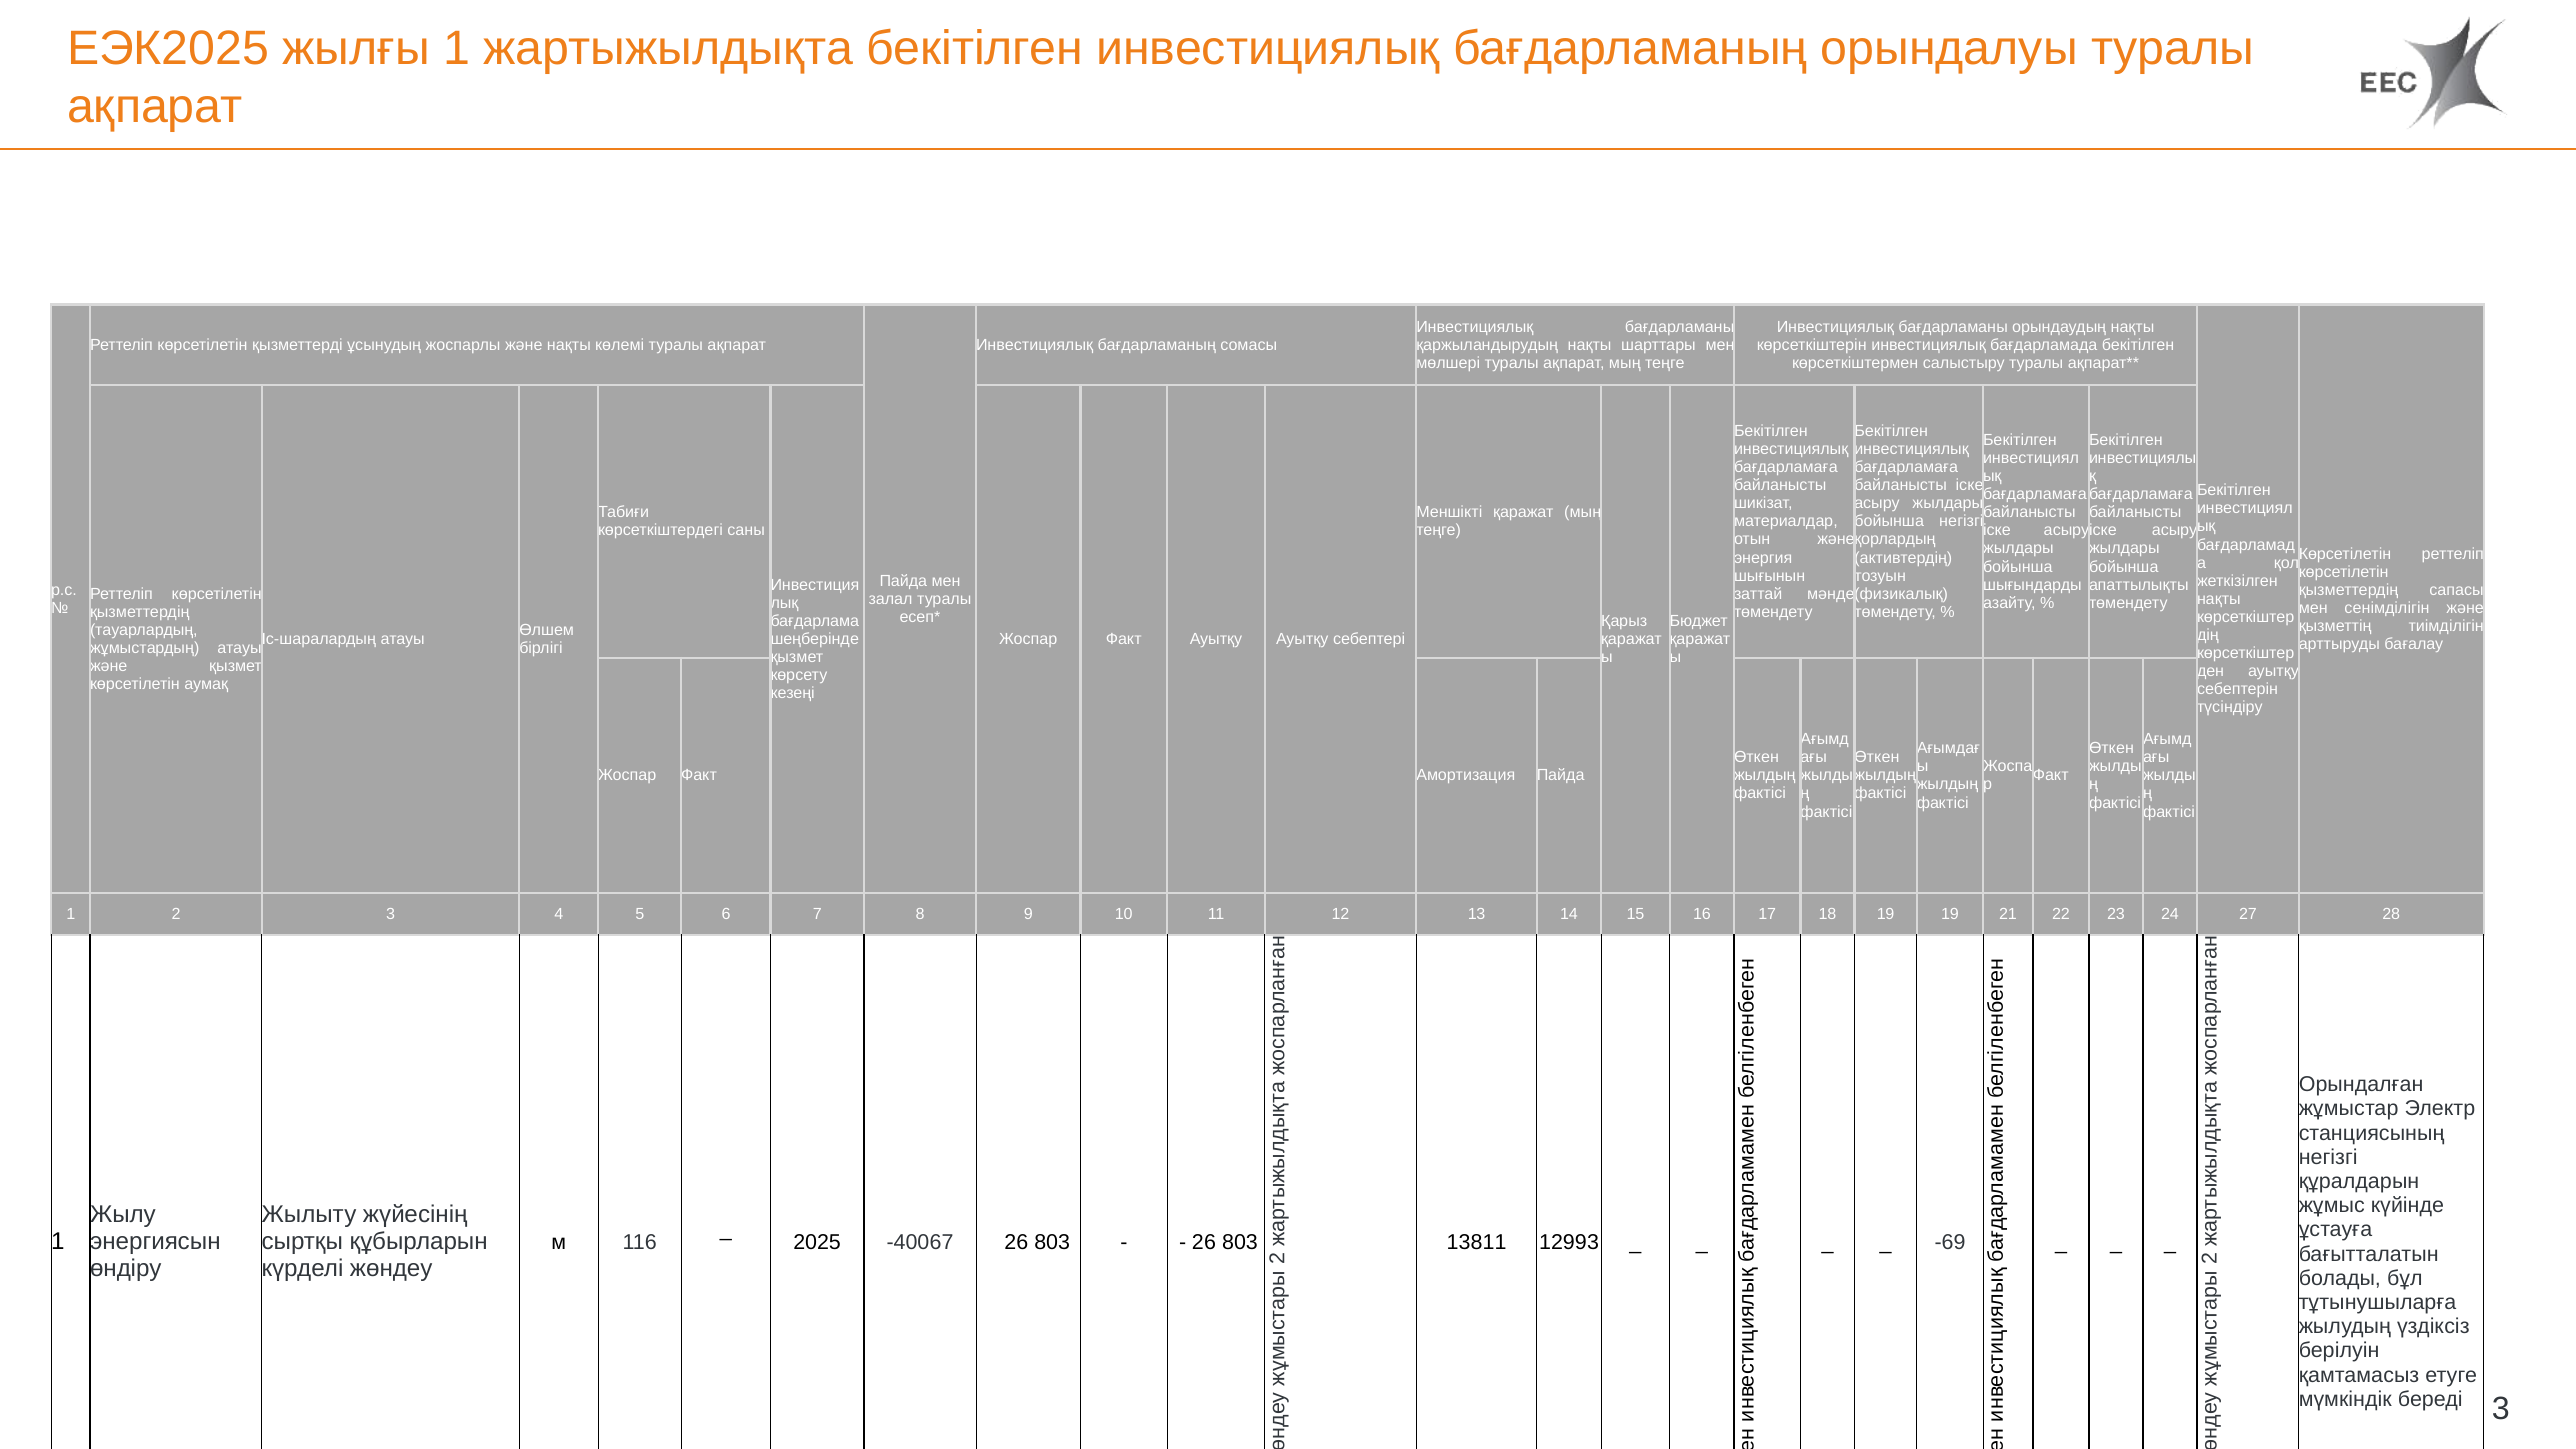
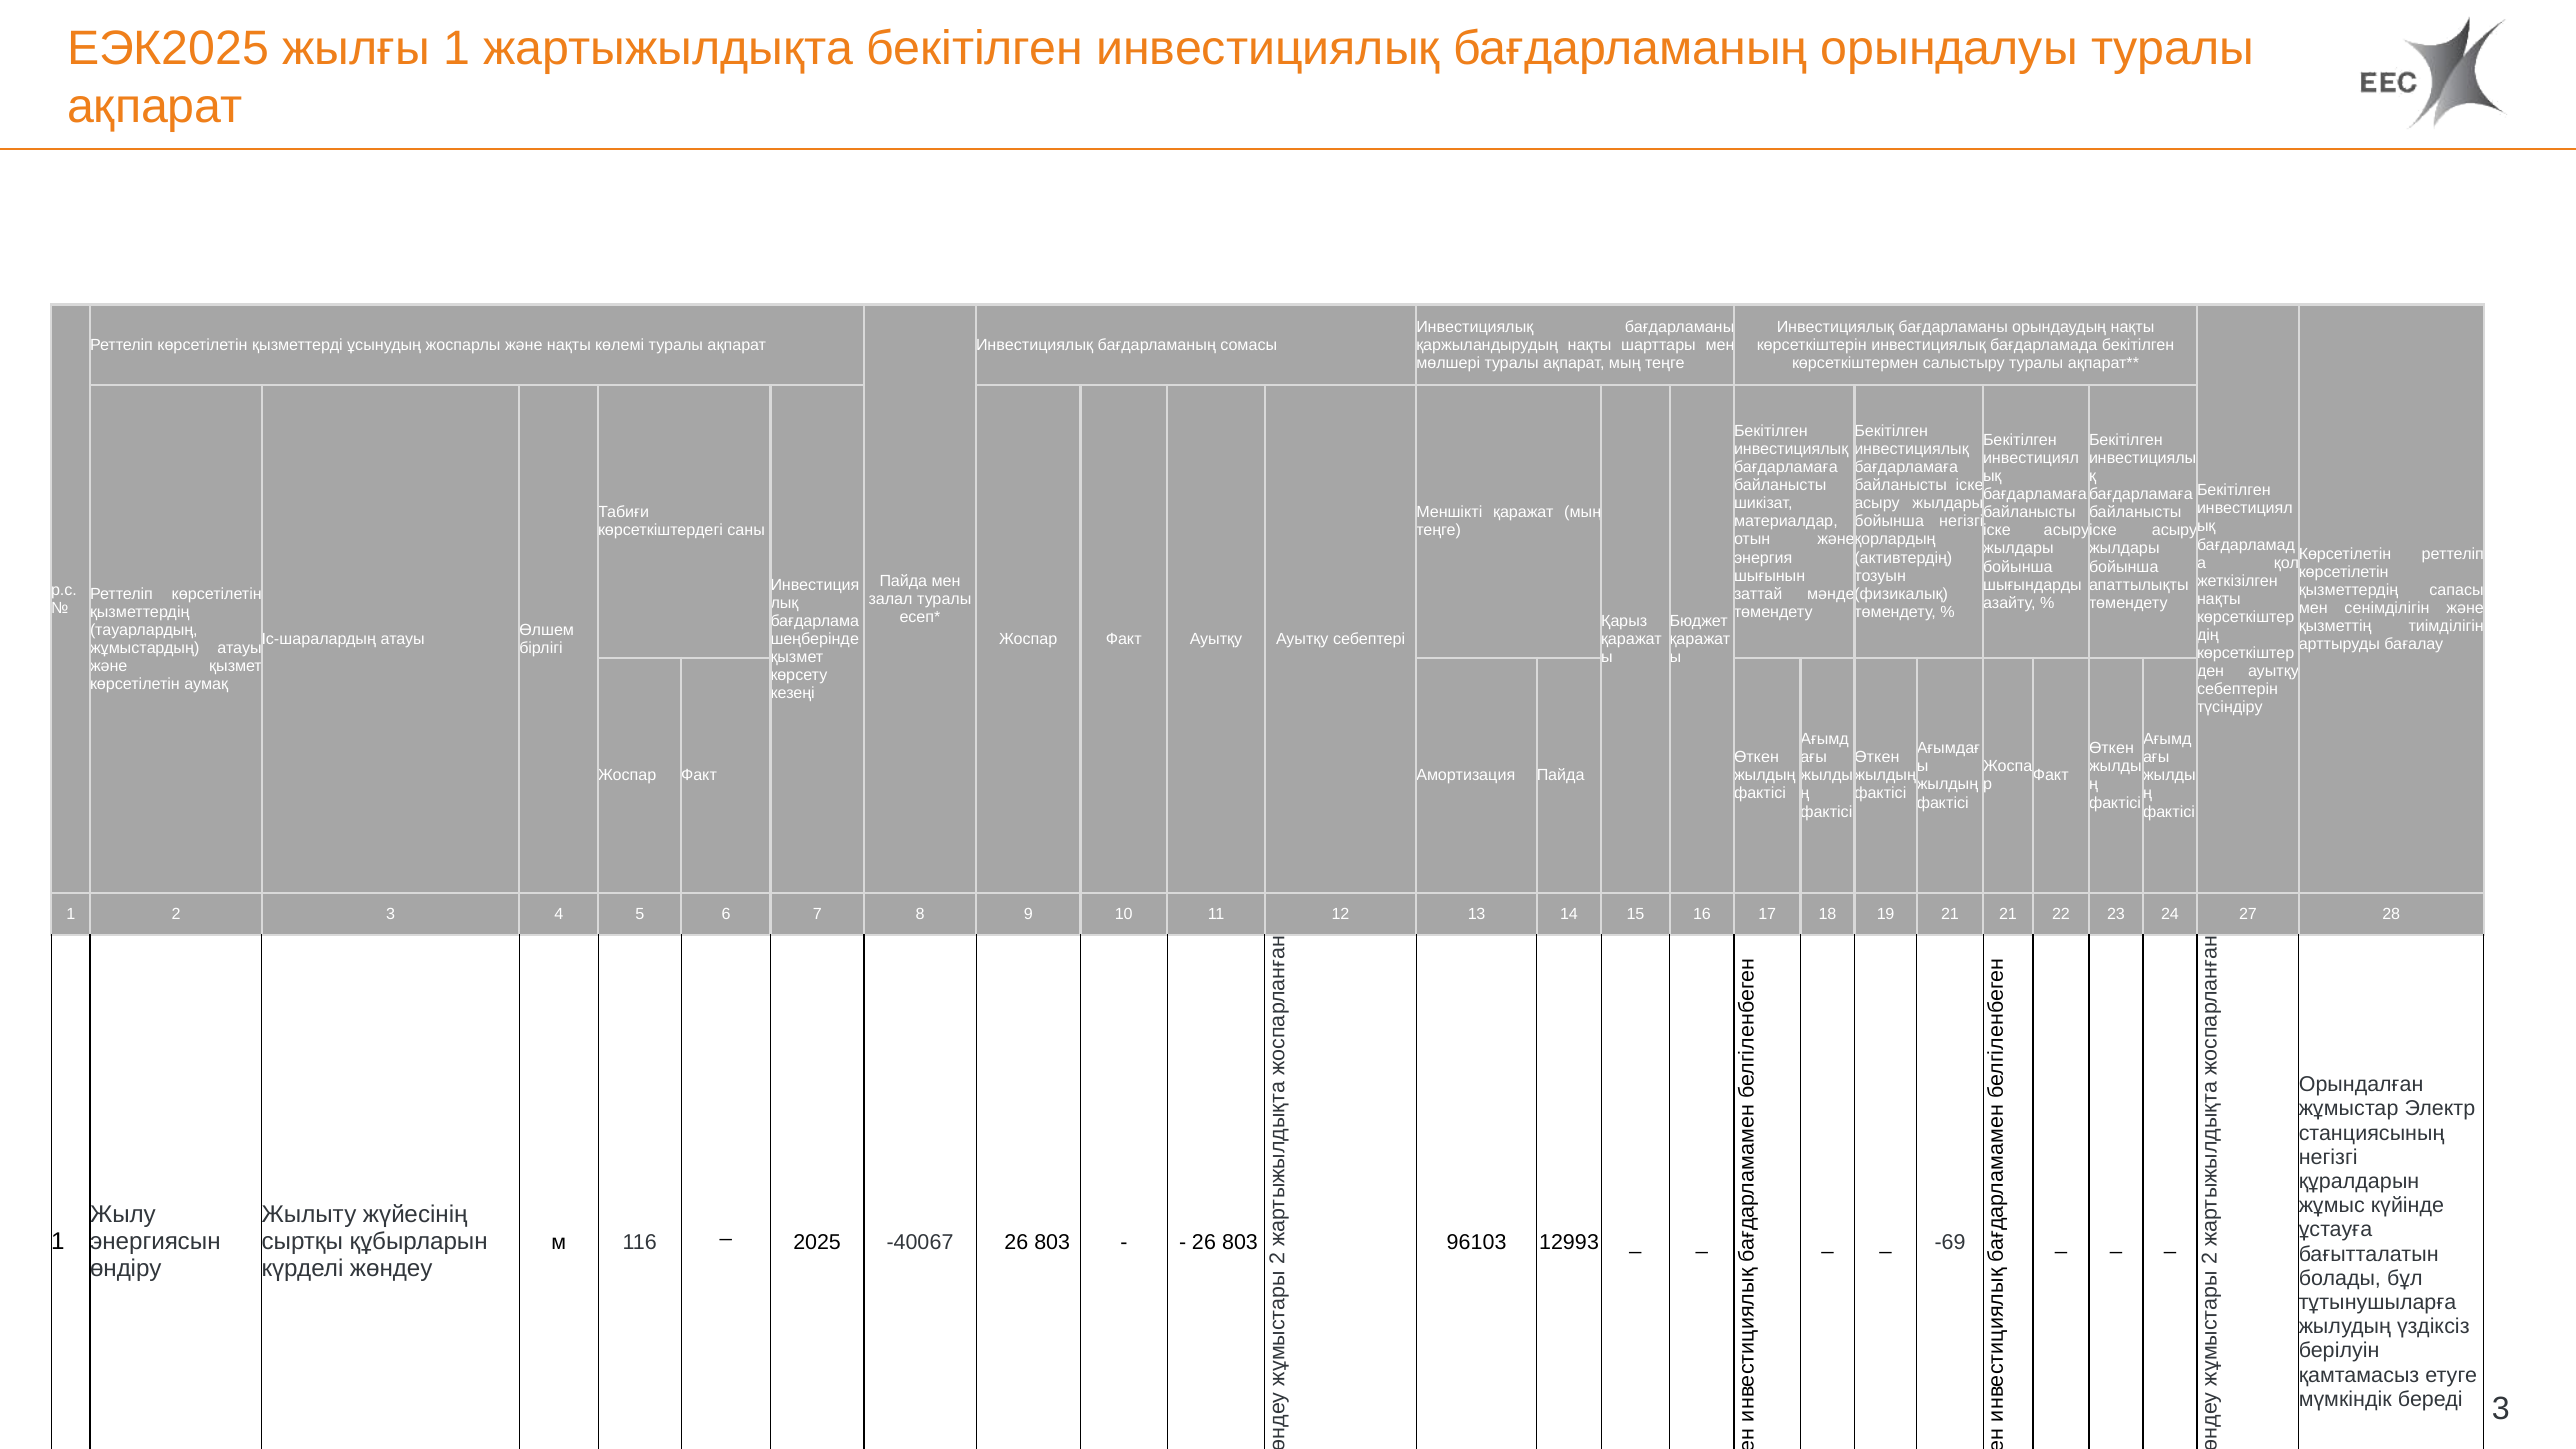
19 19: 19 -> 21
13811: 13811 -> 96103
